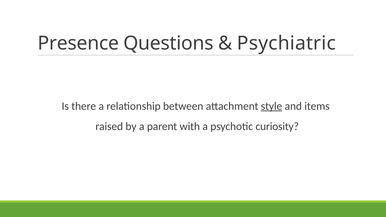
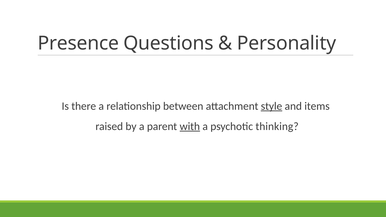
Psychiatric: Psychiatric -> Personality
with underline: none -> present
curiosity: curiosity -> thinking
